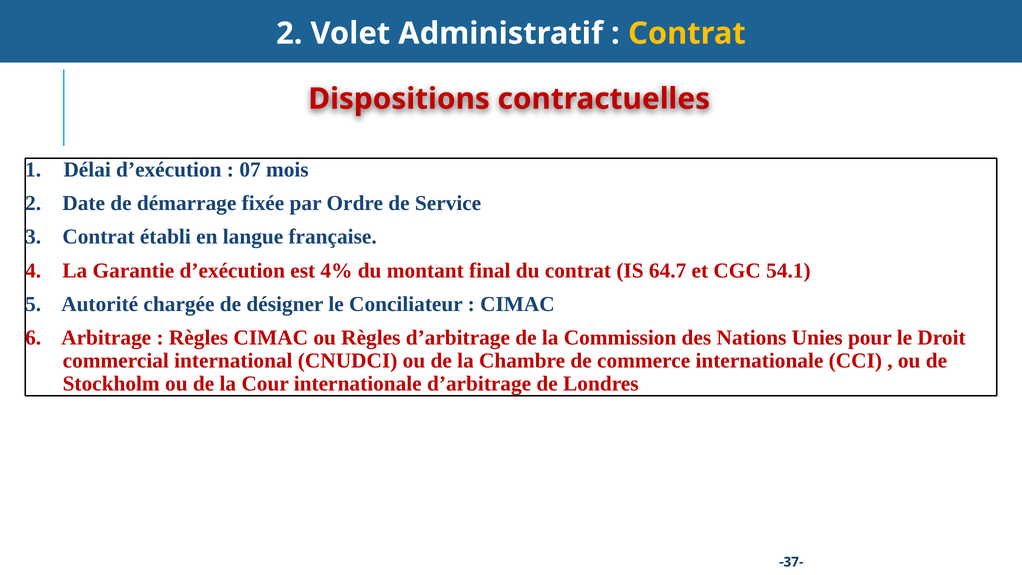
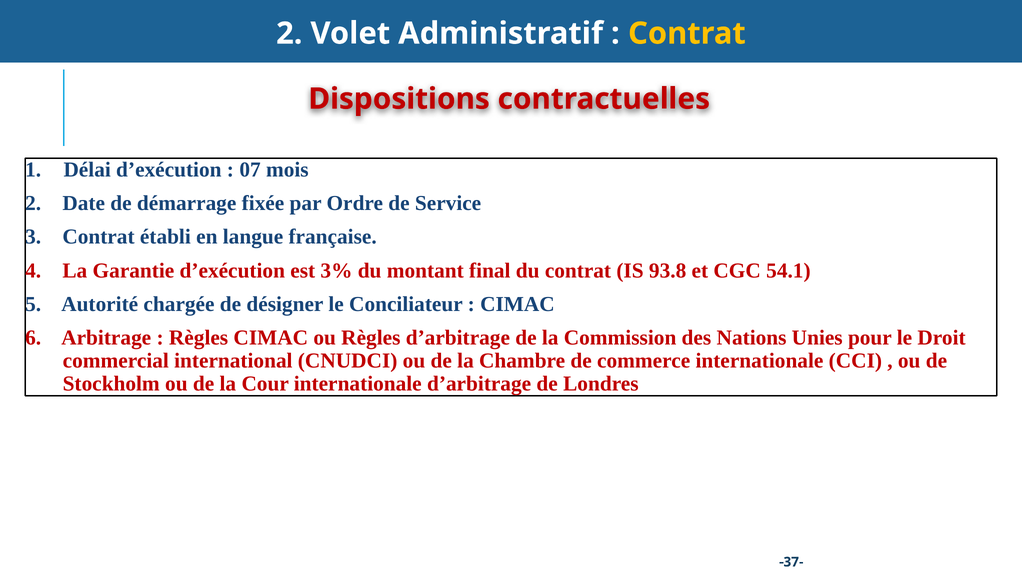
4%: 4% -> 3%
64.7: 64.7 -> 93.8
